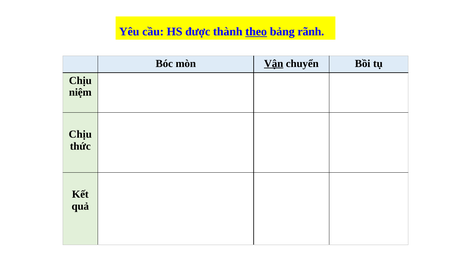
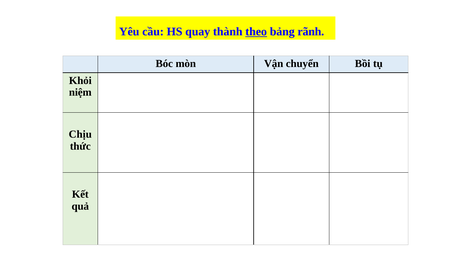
được: được -> quay
Vận underline: present -> none
Chịu at (80, 81): Chịu -> Khỏi
